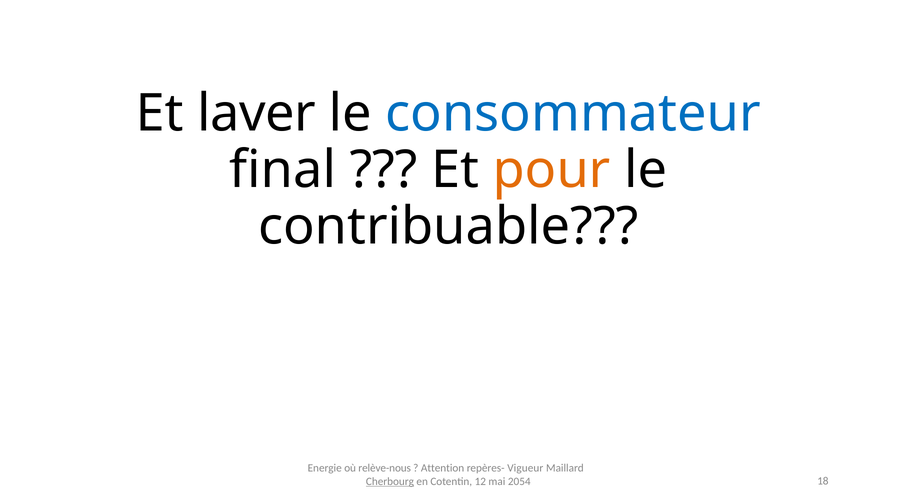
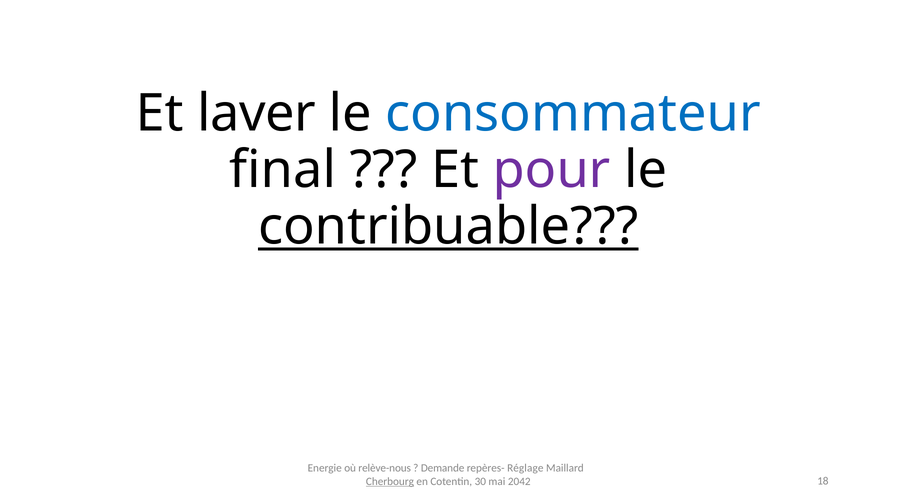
pour colour: orange -> purple
contribuable underline: none -> present
Attention: Attention -> Demande
Vigueur: Vigueur -> Réglage
12: 12 -> 30
2054: 2054 -> 2042
